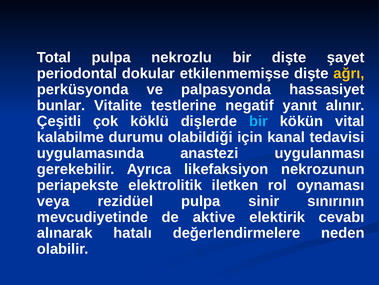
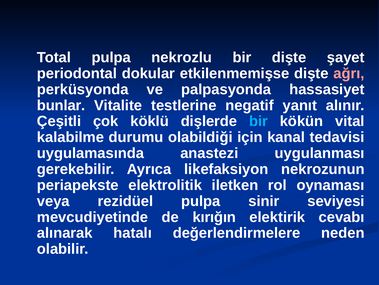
ağrı colour: yellow -> pink
sınırının: sınırının -> seviyesi
aktive: aktive -> kırığın
